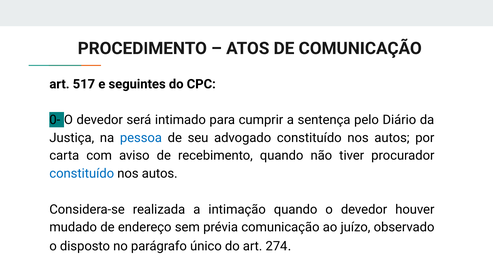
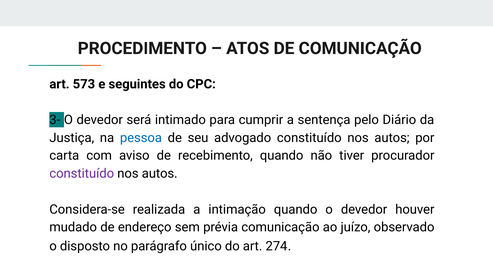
517: 517 -> 573
0-: 0- -> 3-
constituído at (82, 174) colour: blue -> purple
